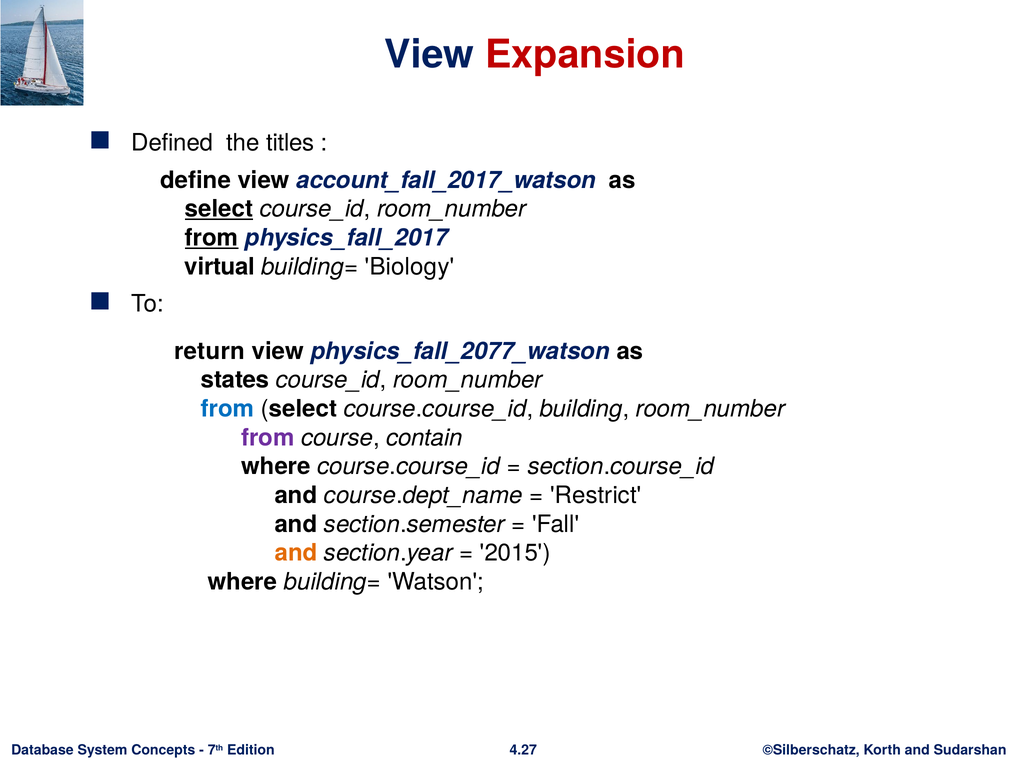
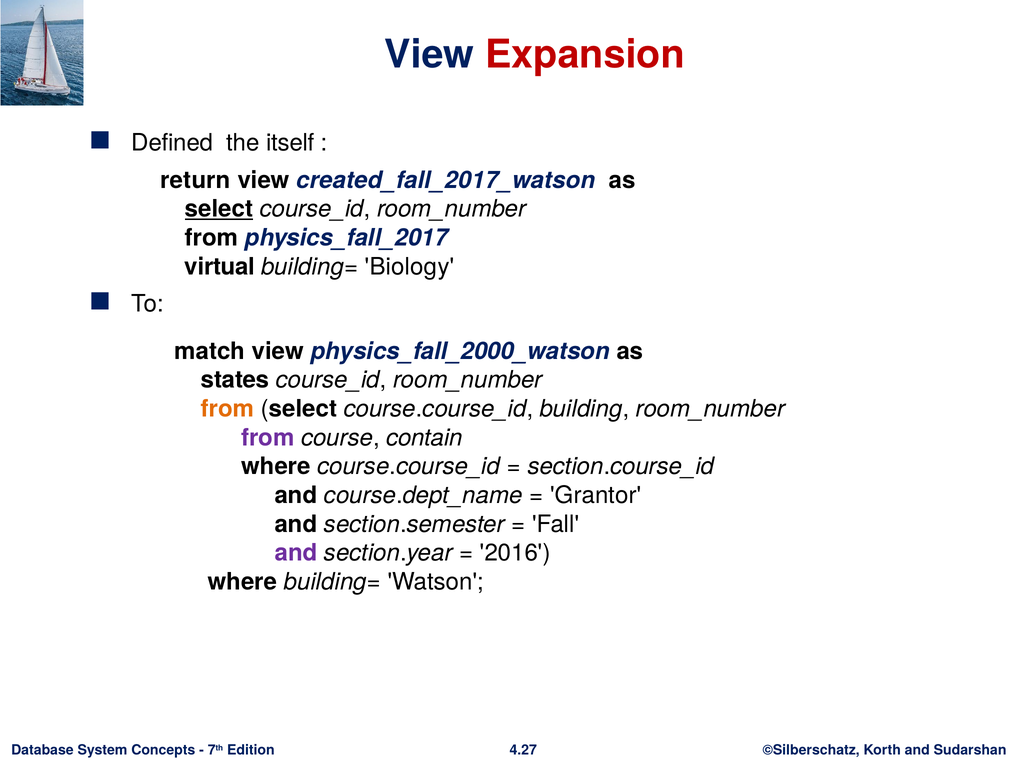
titles: titles -> itself
define: define -> return
account_fall_2017_watson: account_fall_2017_watson -> created_fall_2017_watson
from at (212, 238) underline: present -> none
return: return -> match
physics_fall_2077_watson: physics_fall_2077_watson -> physics_fall_2000_watson
from at (228, 409) colour: blue -> orange
Restrict: Restrict -> Grantor
and at (296, 553) colour: orange -> purple
2015: 2015 -> 2016
